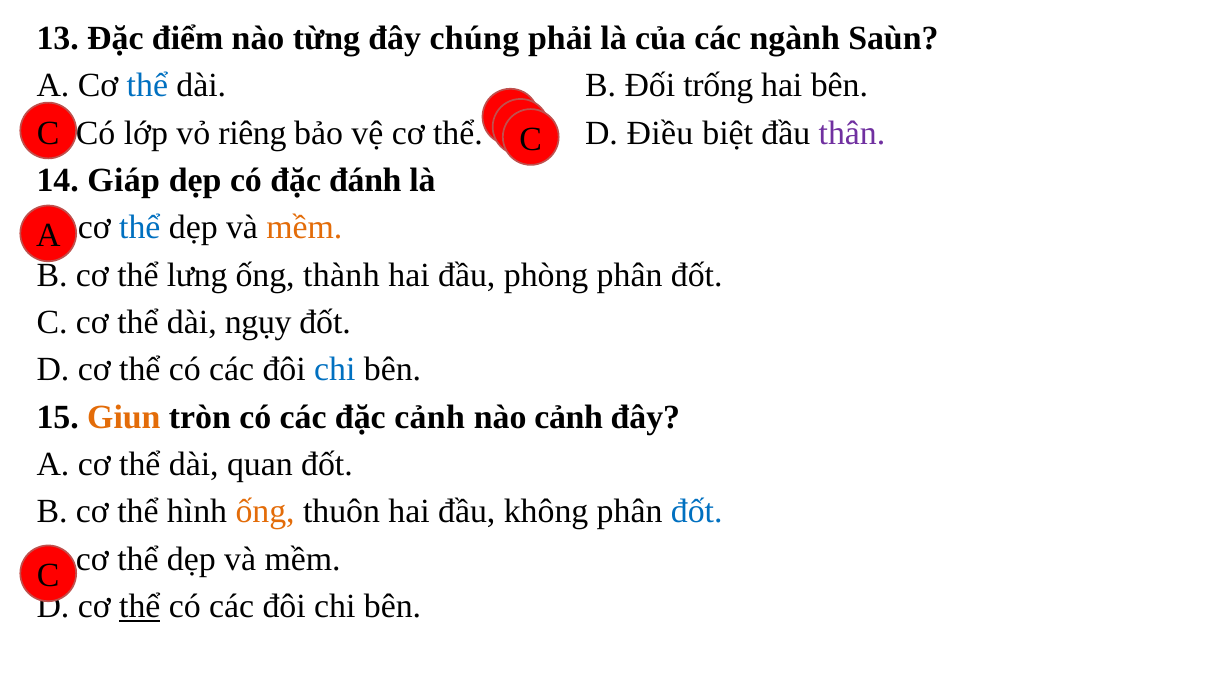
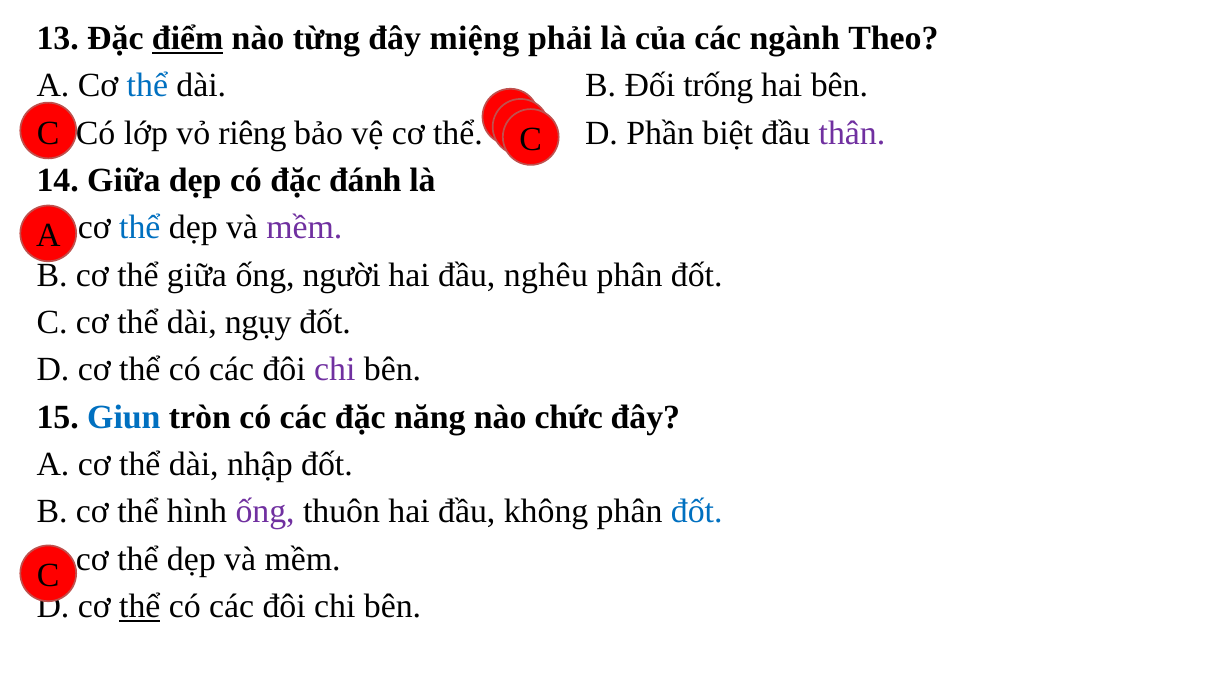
điểm underline: none -> present
chúng: chúng -> miệng
Saùn: Saùn -> Theo
Điều: Điều -> Phần
14 Giáp: Giáp -> Giữa
mềm at (304, 228) colour: orange -> purple
thể lưng: lưng -> giữa
thành: thành -> người
phòng: phòng -> nghêu
chi at (335, 370) colour: blue -> purple
Giun colour: orange -> blue
đặc cảnh: cảnh -> năng
nào cảnh: cảnh -> chức
quan: quan -> nhập
ống at (265, 512) colour: orange -> purple
